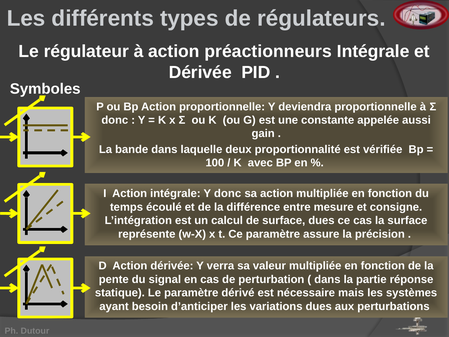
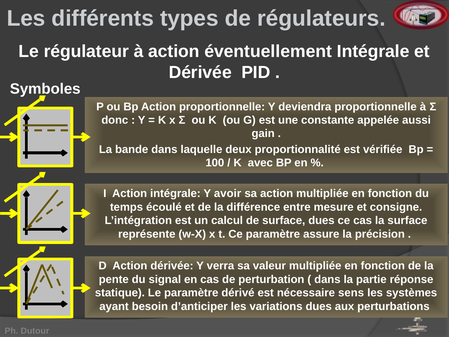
préactionneurs: préactionneurs -> éventuellement
Y donc: donc -> avoir
mais: mais -> sens
